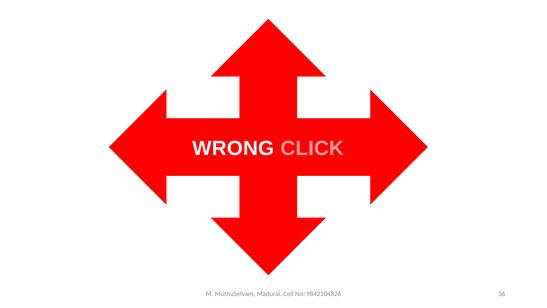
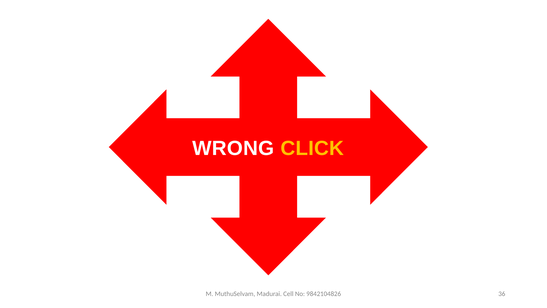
CLICK colour: pink -> yellow
